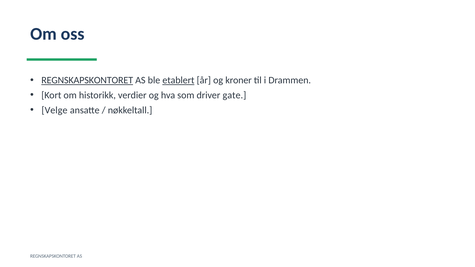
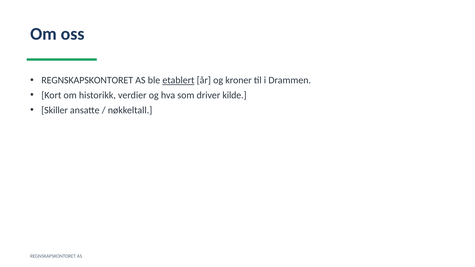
REGNSKAPSKONTORET at (87, 80) underline: present -> none
gate: gate -> kilde
Velge: Velge -> Skiller
